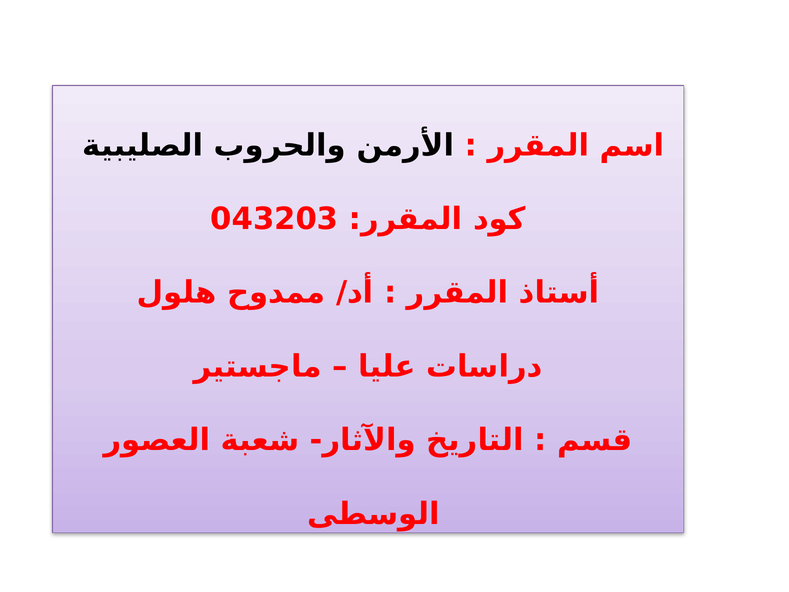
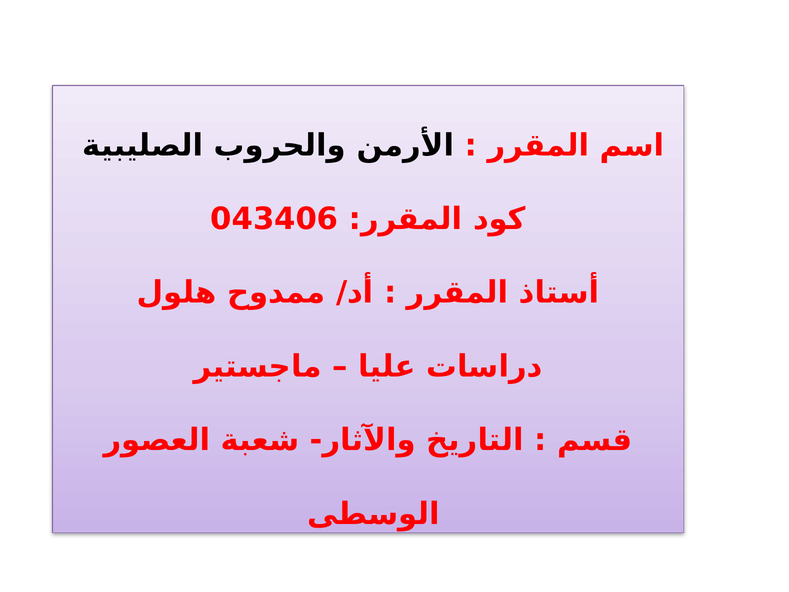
043203: 043203 -> 043406
